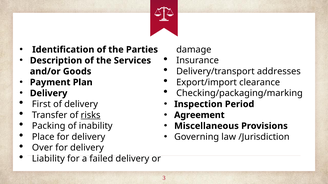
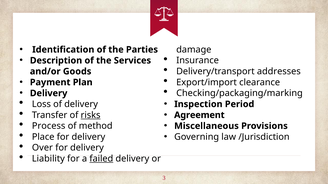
First: First -> Loss
Packing: Packing -> Process
inability: inability -> method
failed underline: none -> present
